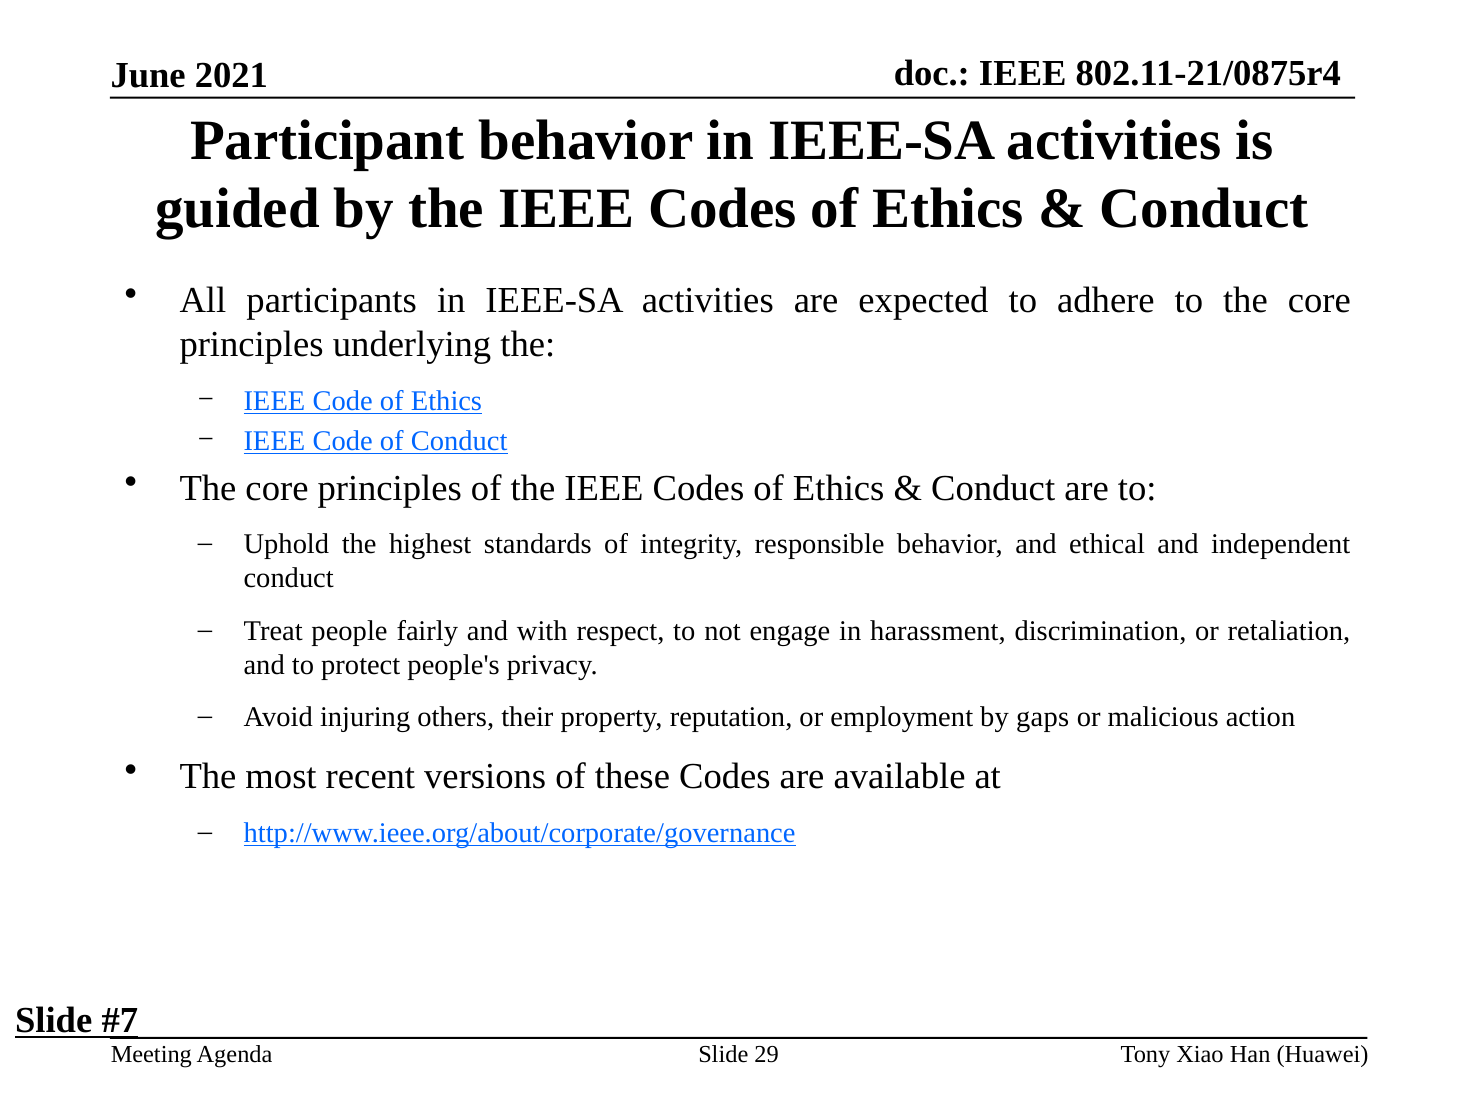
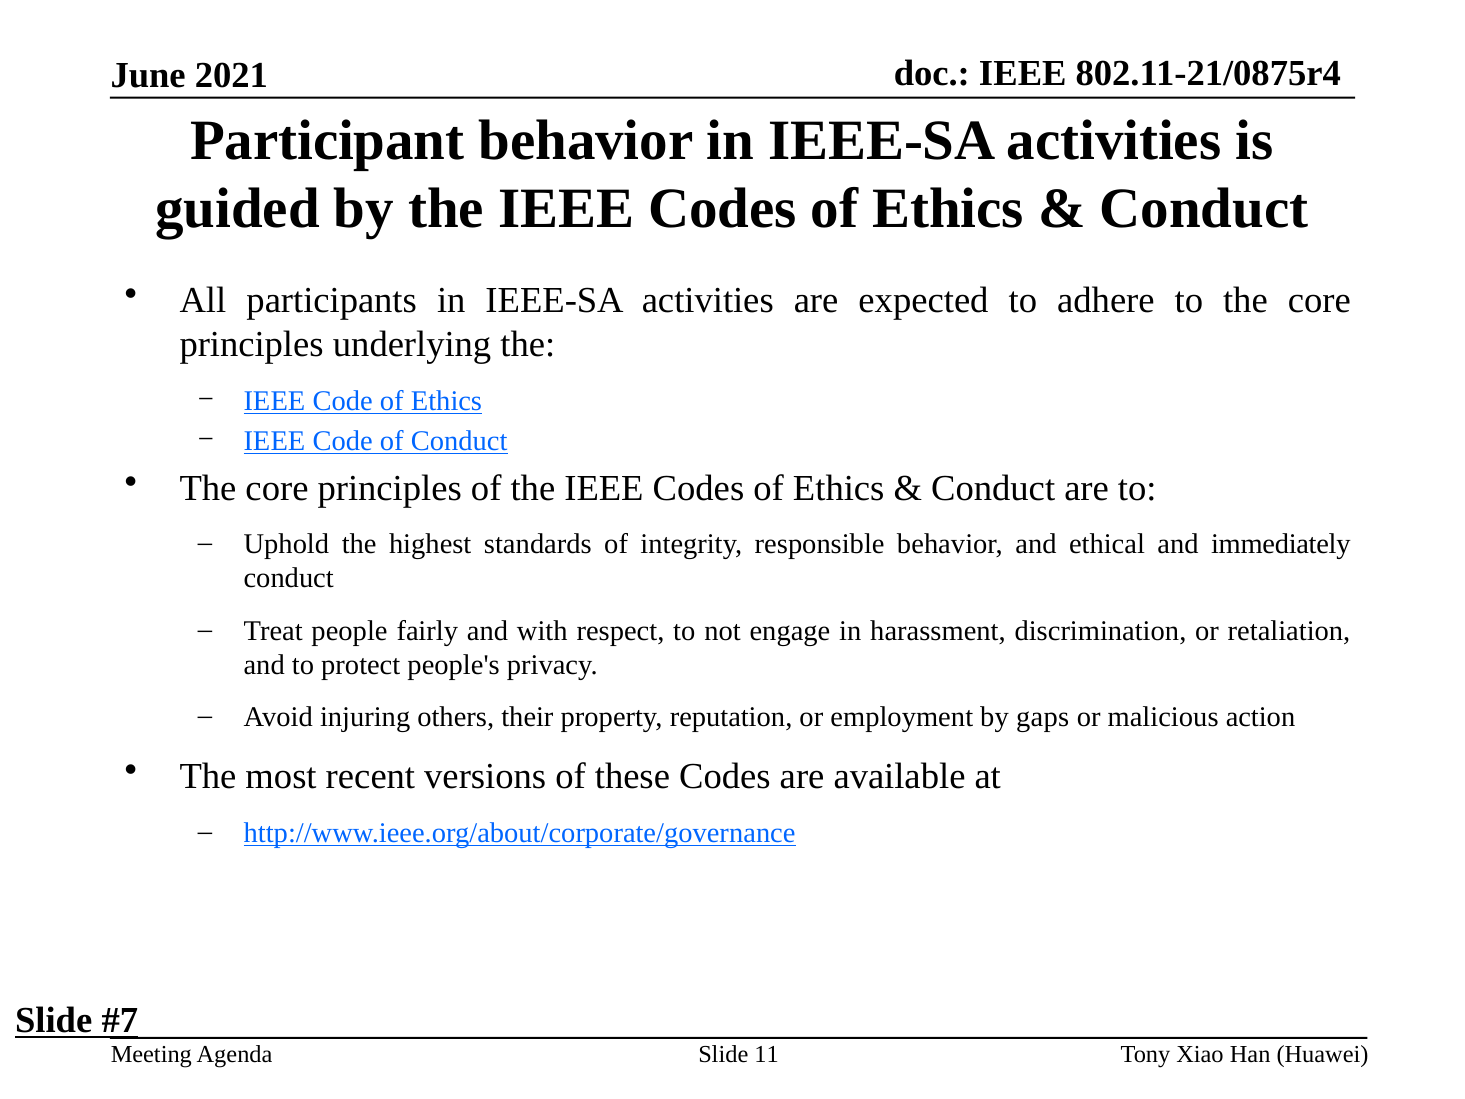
independent: independent -> immediately
29: 29 -> 11
